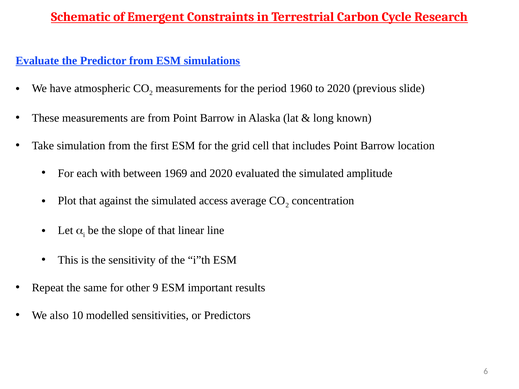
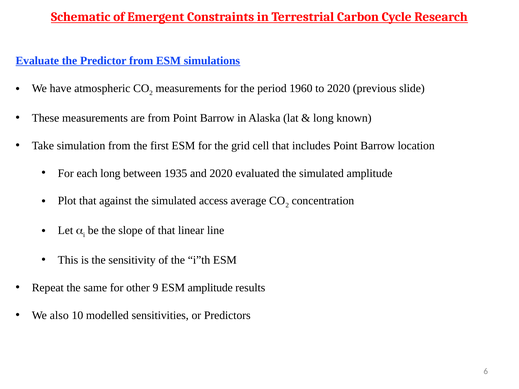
each with: with -> long
1969: 1969 -> 1935
ESM important: important -> amplitude
